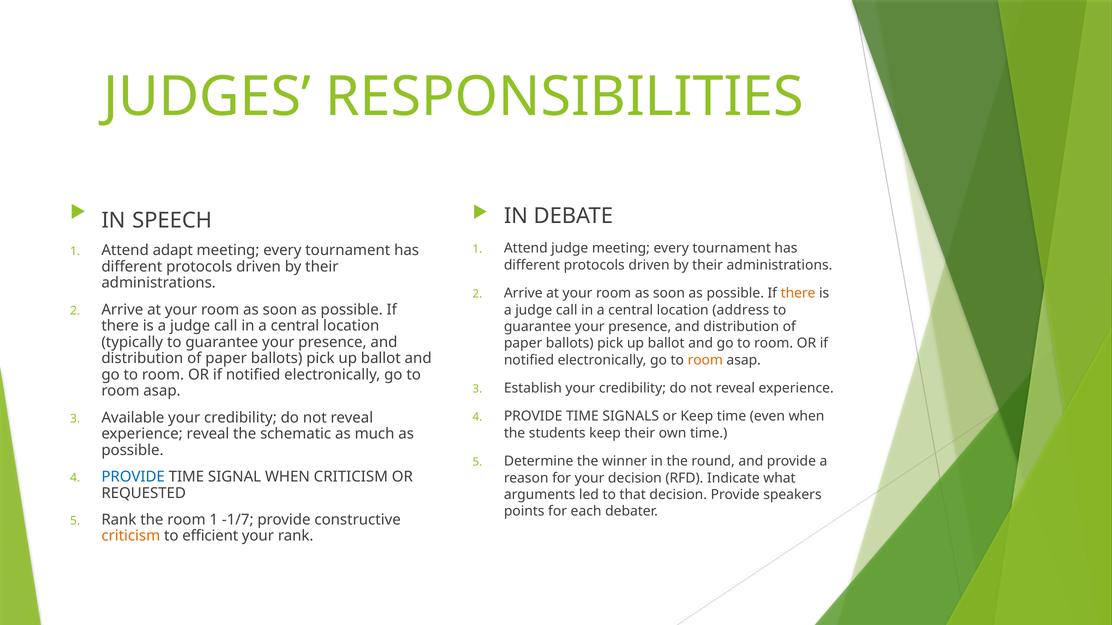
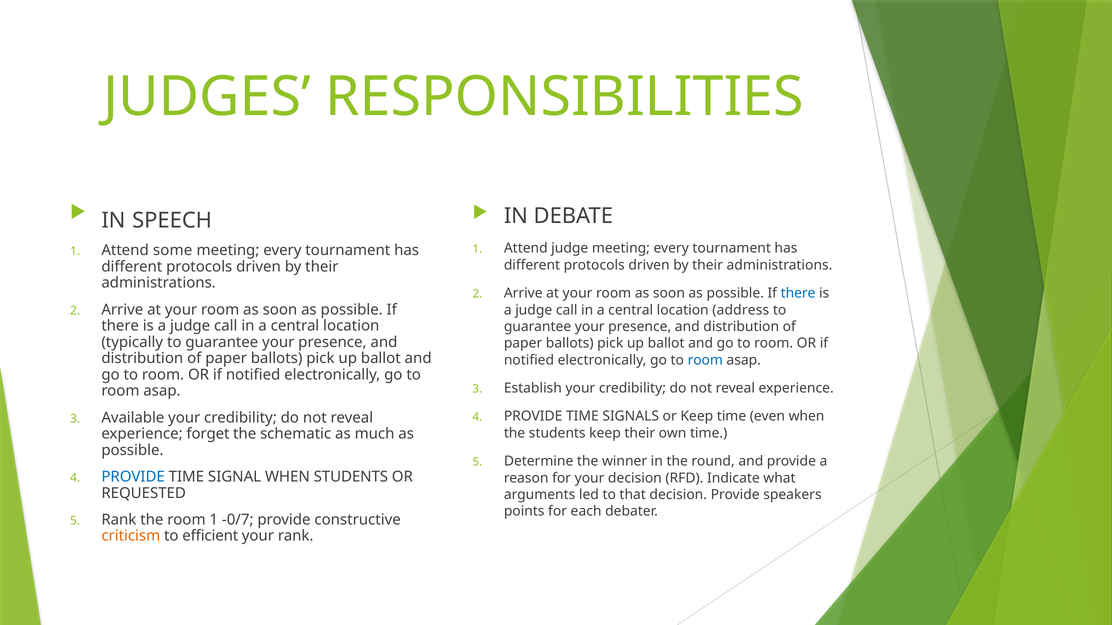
adapt: adapt -> some
there at (798, 293) colour: orange -> blue
room at (705, 360) colour: orange -> blue
experience reveal: reveal -> forget
WHEN CRITICISM: CRITICISM -> STUDENTS
-1/7: -1/7 -> -0/7
